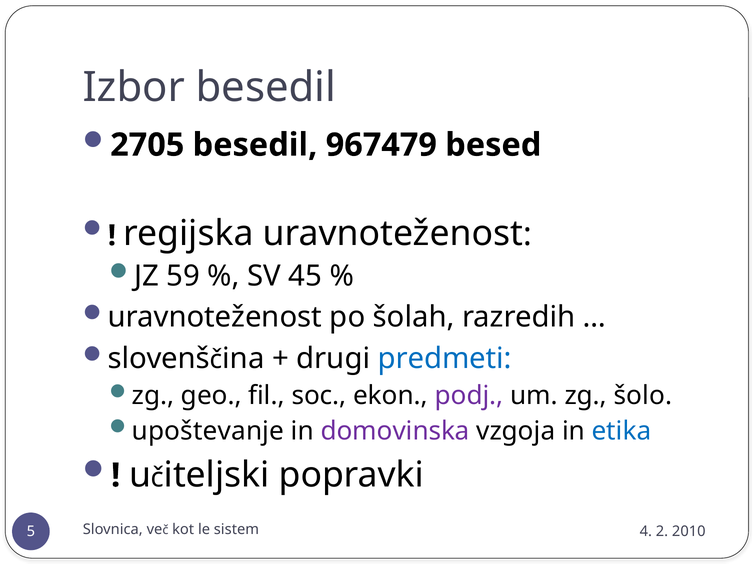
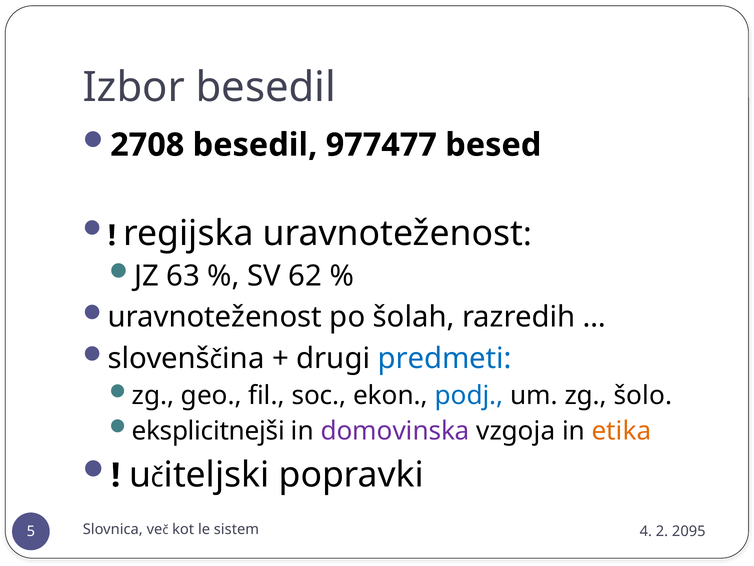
2705: 2705 -> 2708
967479: 967479 -> 977477
59: 59 -> 63
45: 45 -> 62
podj colour: purple -> blue
upoštevanje: upoštevanje -> eksplicitnejši
etika colour: blue -> orange
2010: 2010 -> 2095
